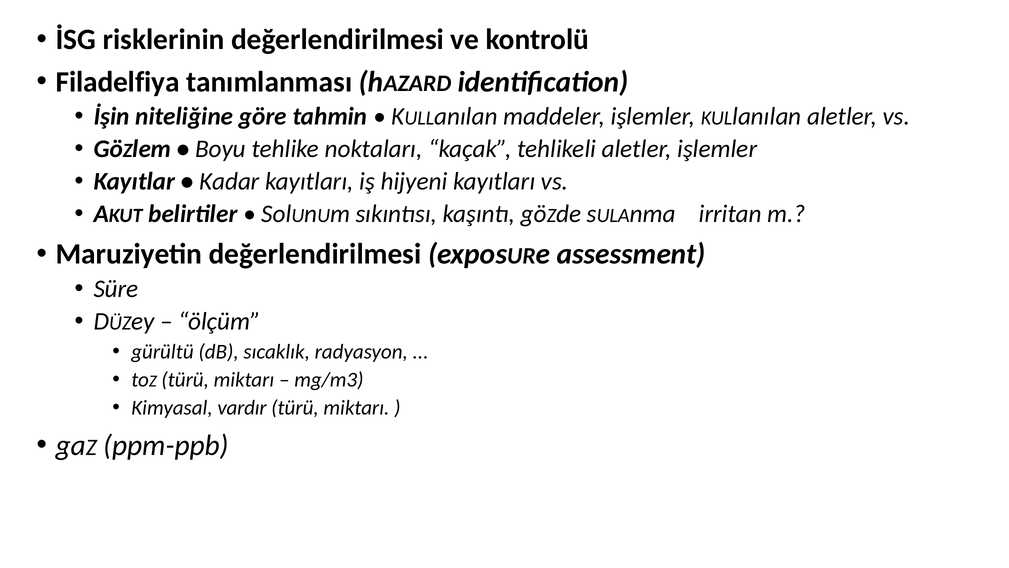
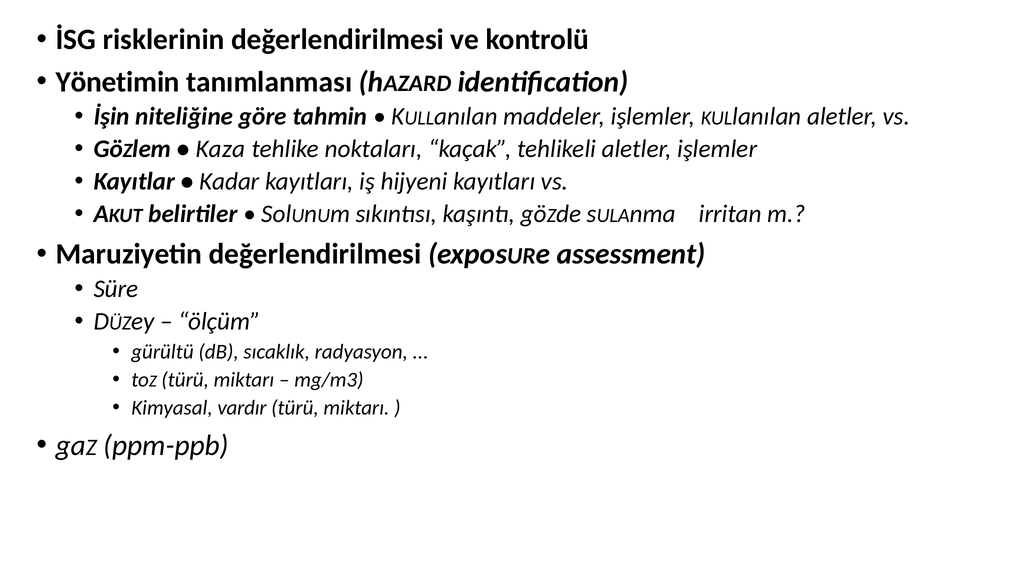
Filadelfiya: Filadelfiya -> Yönetimin
Boyu: Boyu -> Kaza
